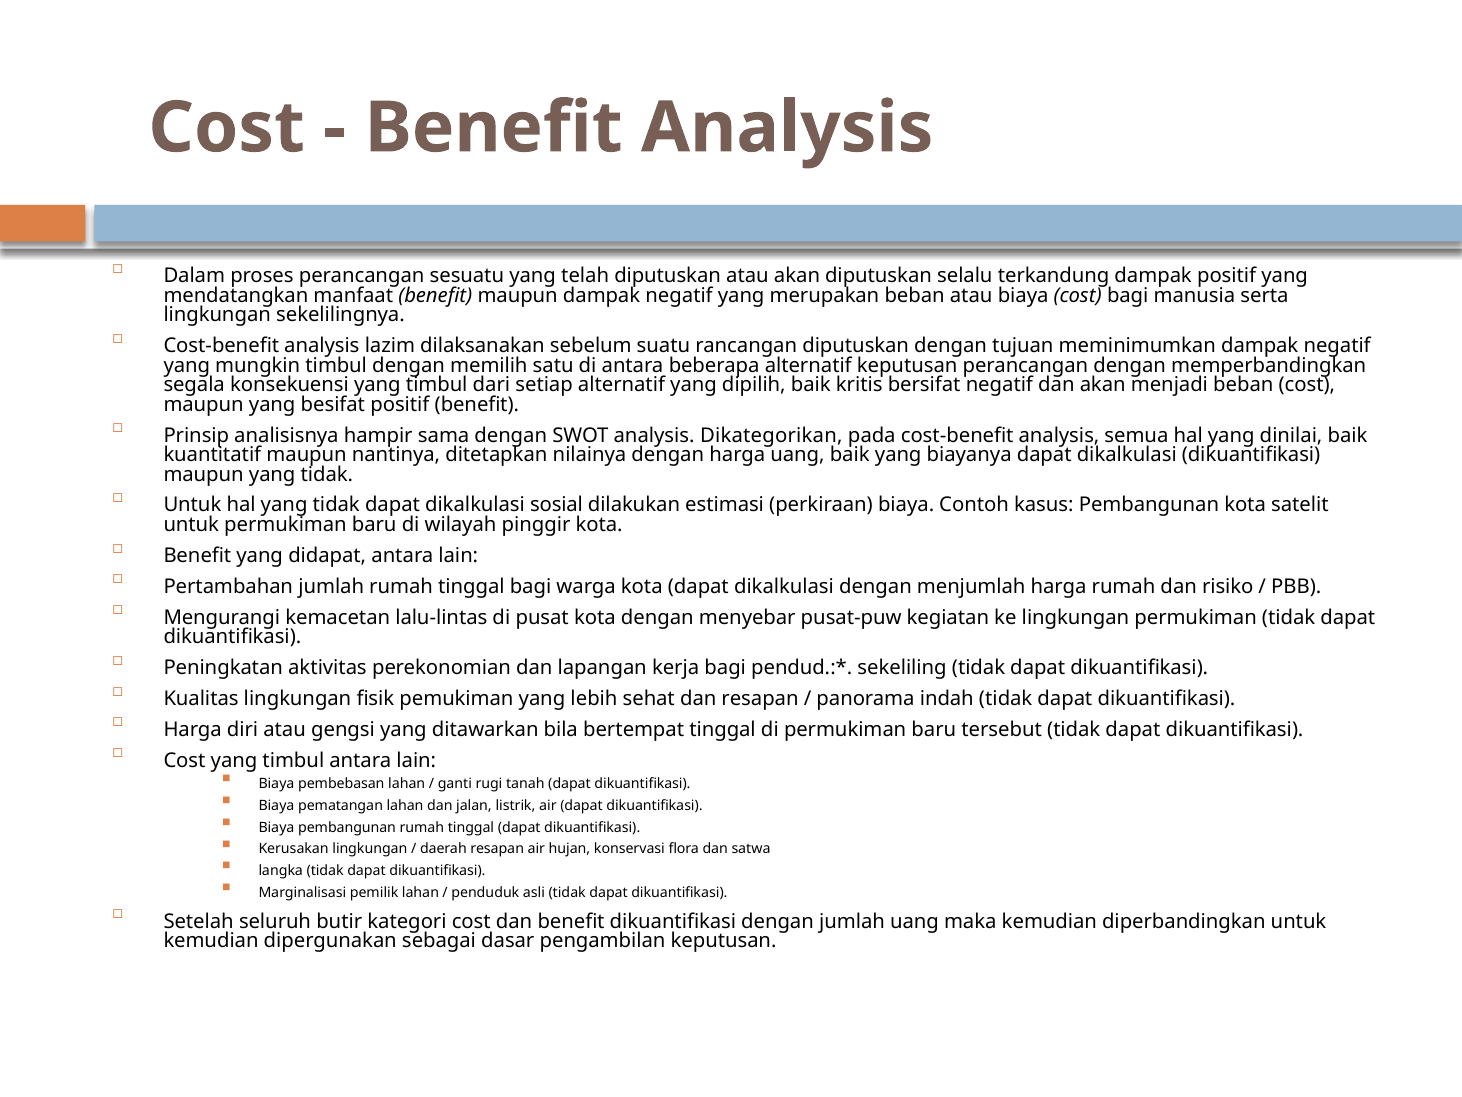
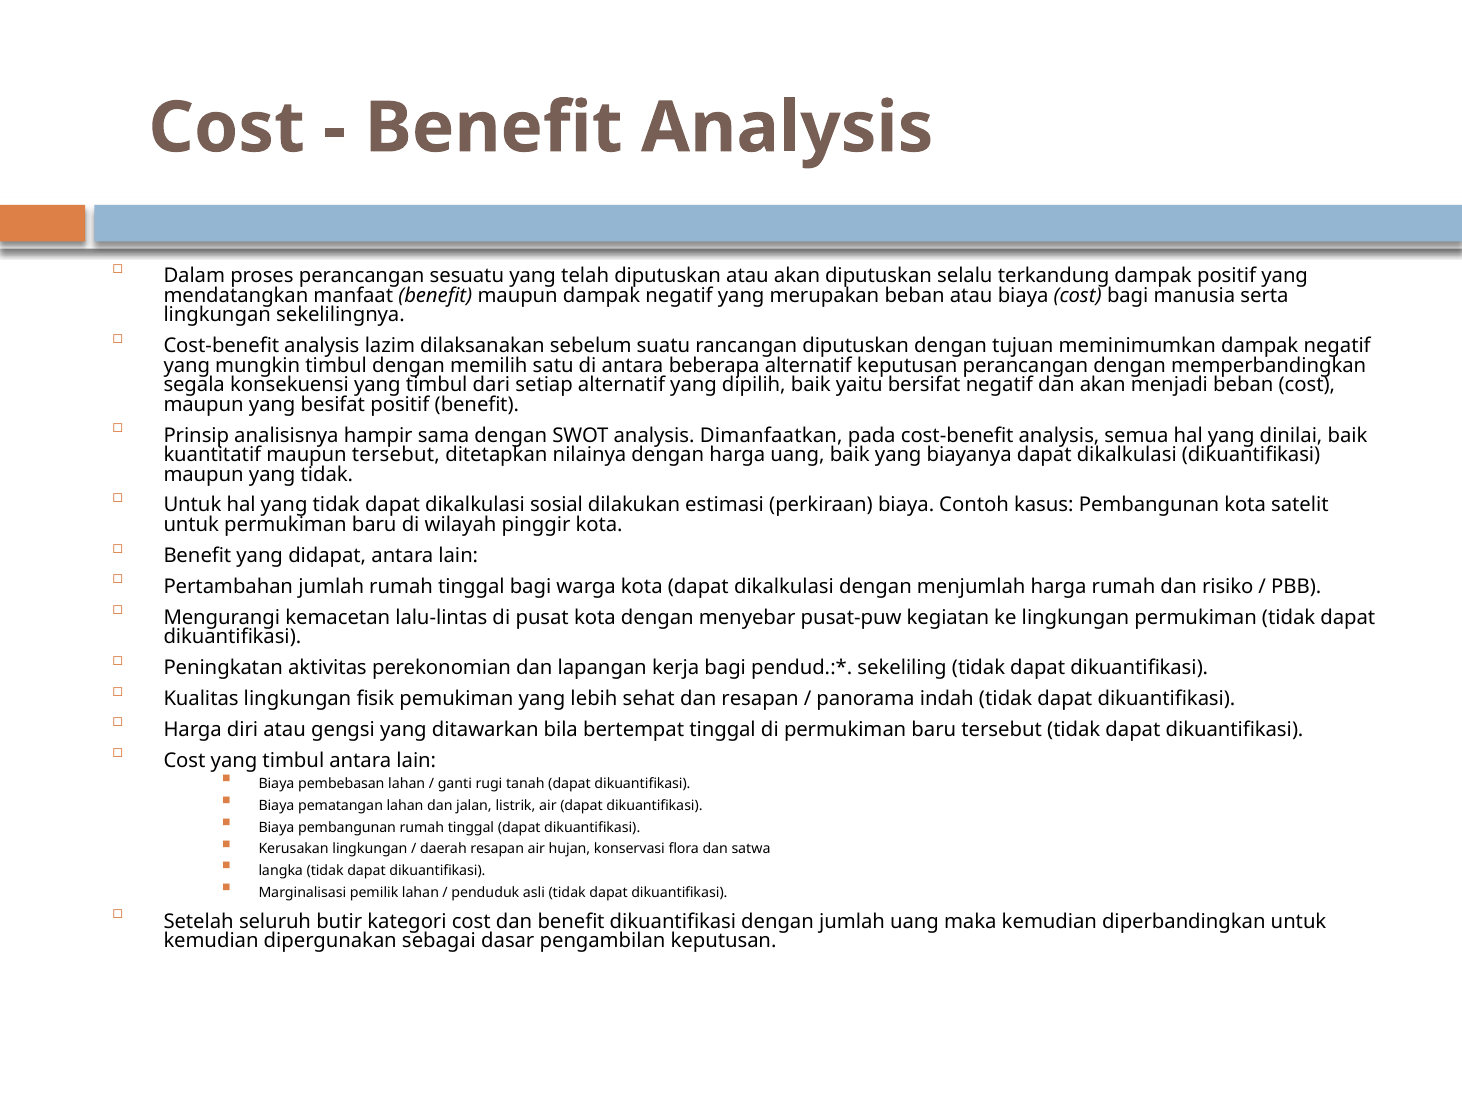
kritis: kritis -> yaitu
Dikategorikan: Dikategorikan -> Dimanfaatkan
maupun nantinya: nantinya -> tersebut
